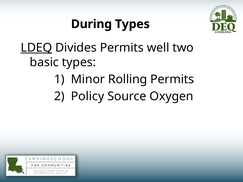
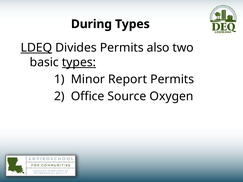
well: well -> also
types at (79, 62) underline: none -> present
Rolling: Rolling -> Report
Policy: Policy -> Office
